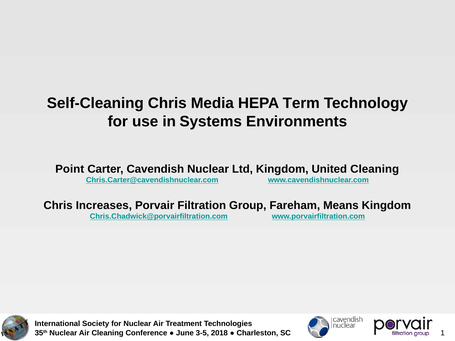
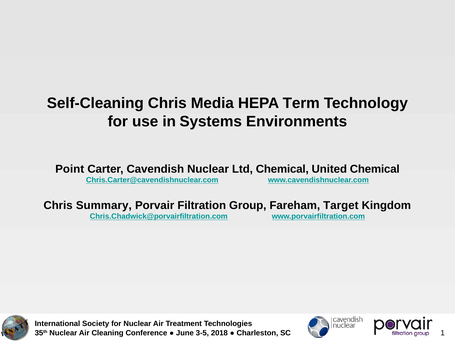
Ltd Kingdom: Kingdom -> Chemical
United Cleaning: Cleaning -> Chemical
Increases: Increases -> Summary
Means: Means -> Target
